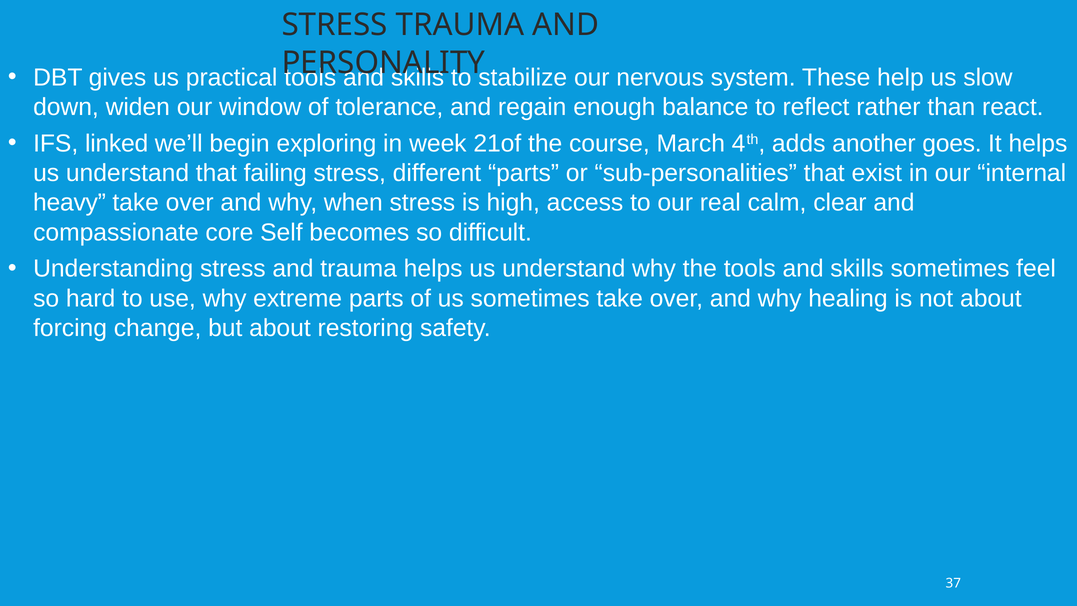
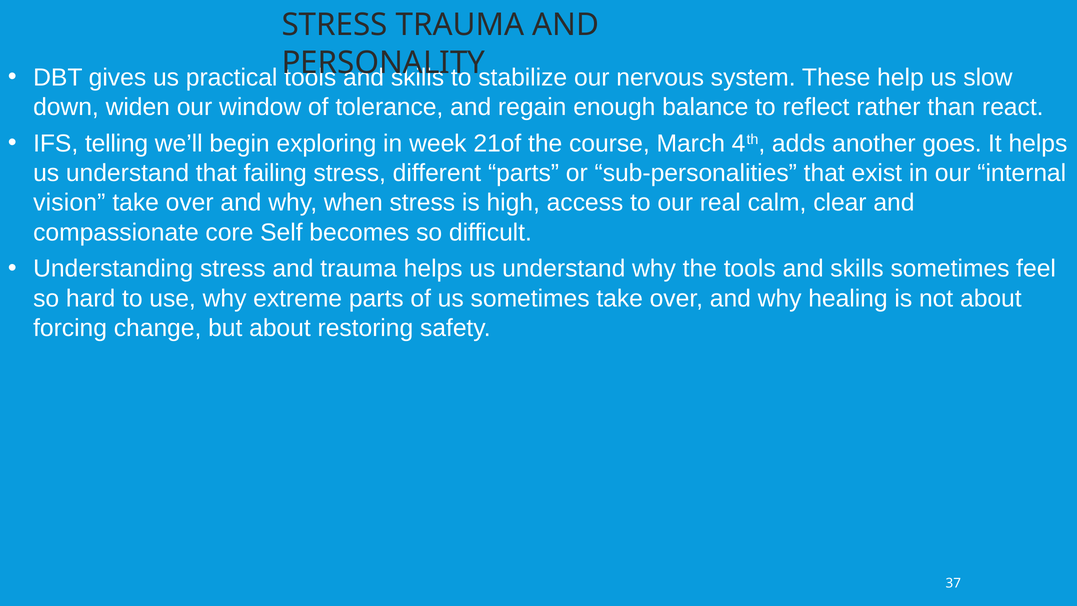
linked: linked -> telling
heavy: heavy -> vision
